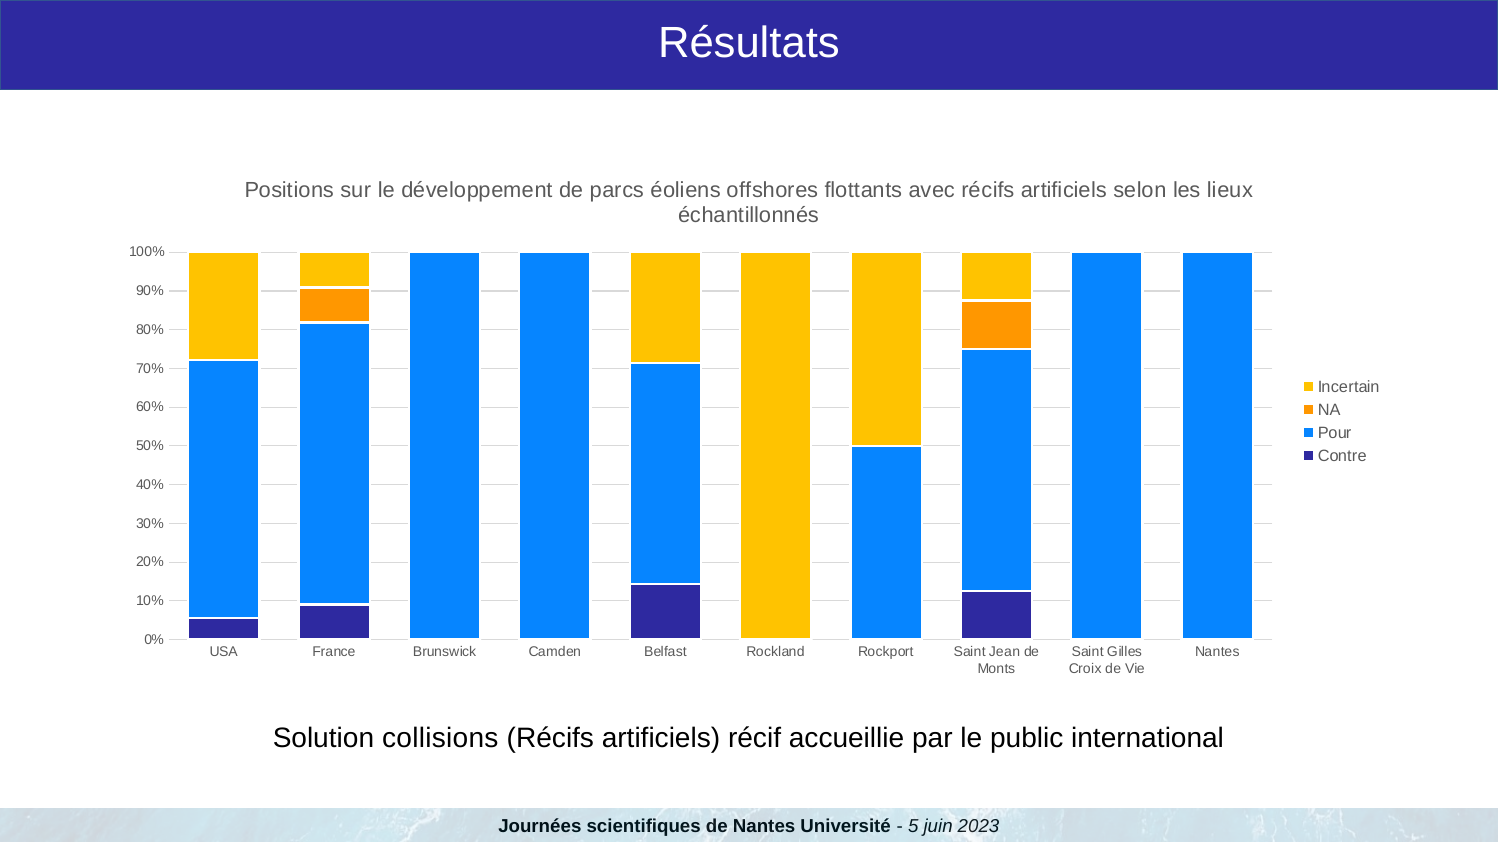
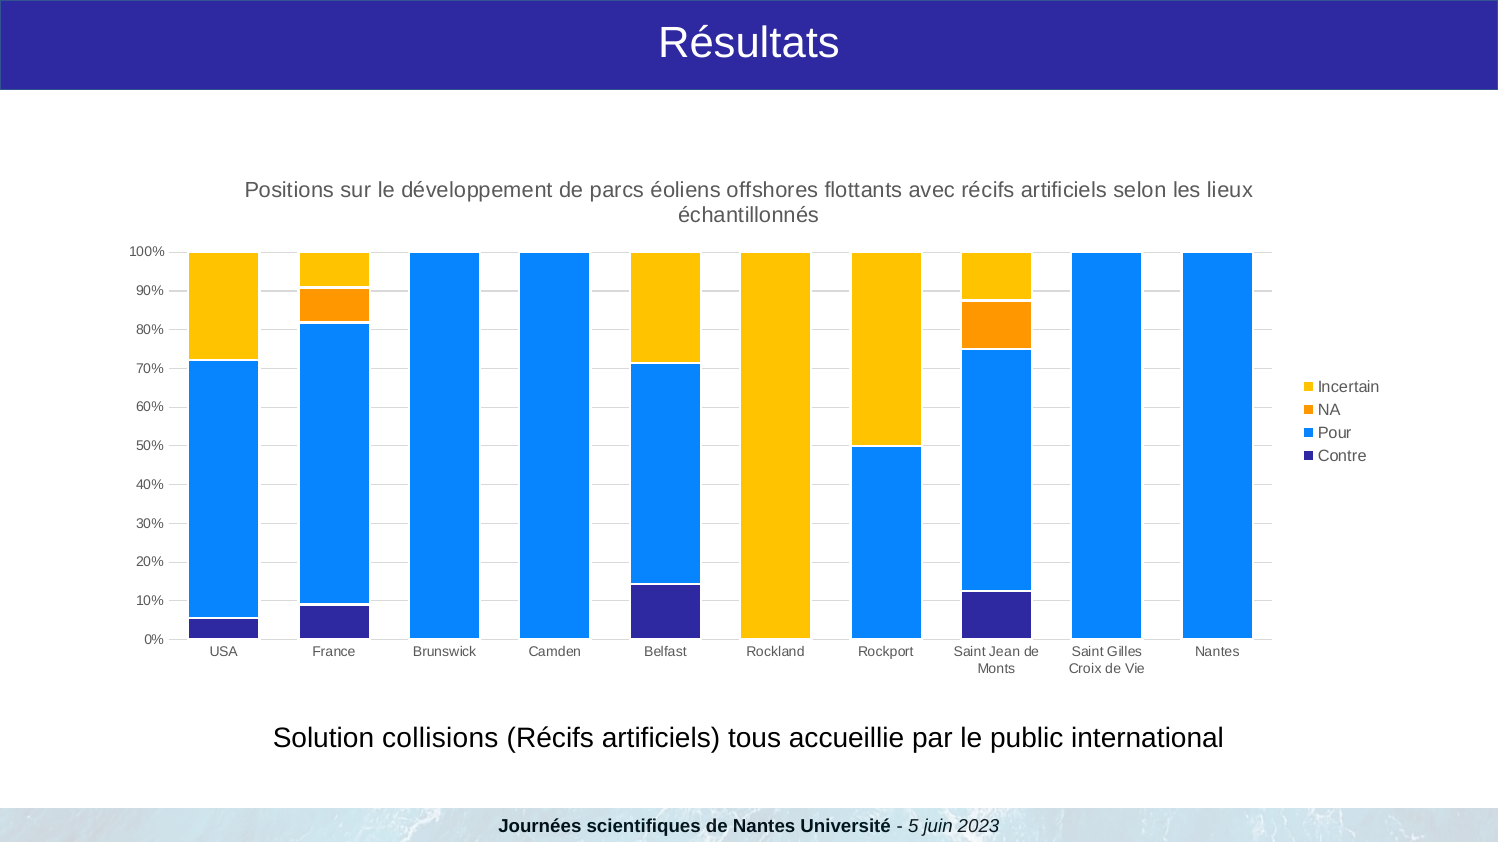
récif: récif -> tous
